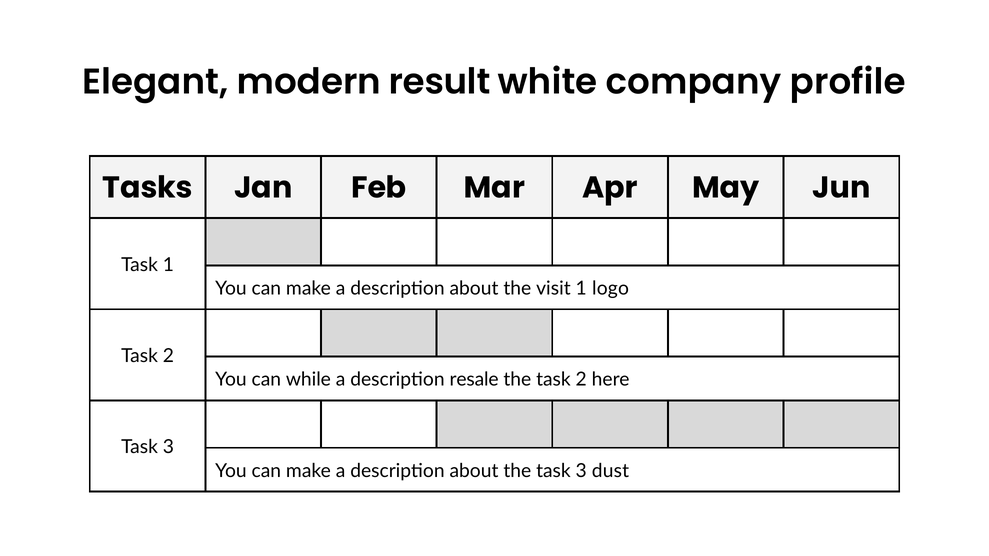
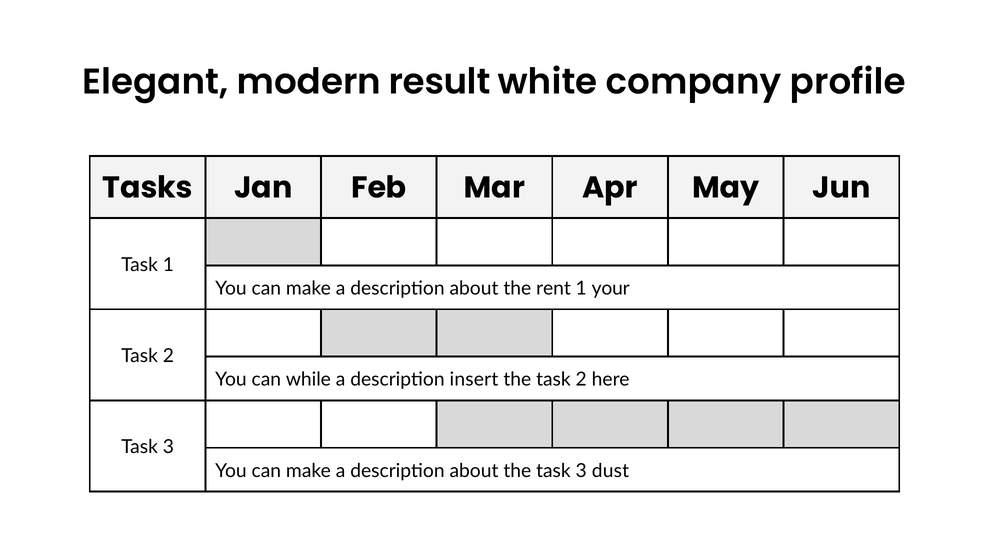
visit: visit -> rent
logo: logo -> your
resale: resale -> insert
